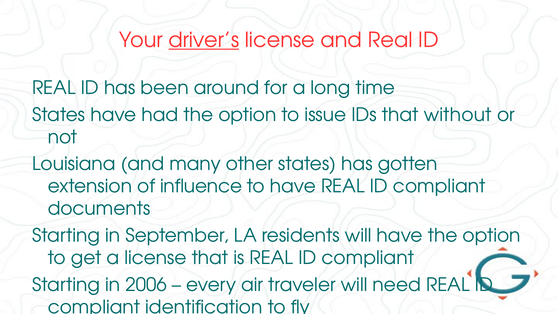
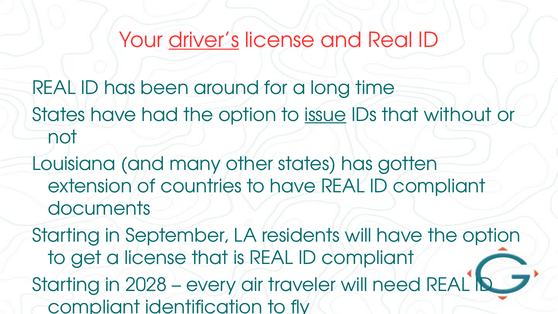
issue underline: none -> present
influence: influence -> countries
2006: 2006 -> 2028
